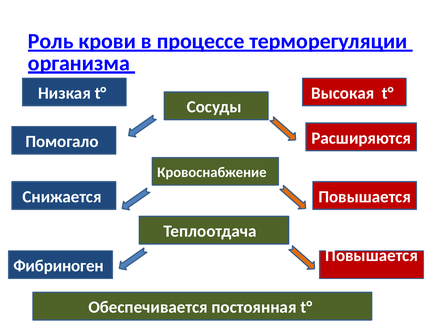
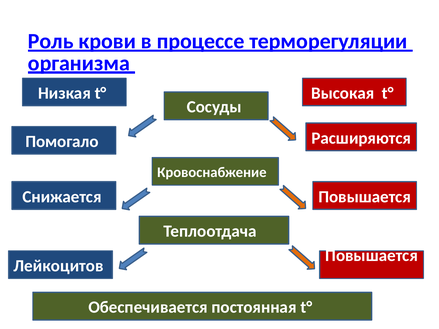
Фибриноген: Фибриноген -> Лейкоцитов
